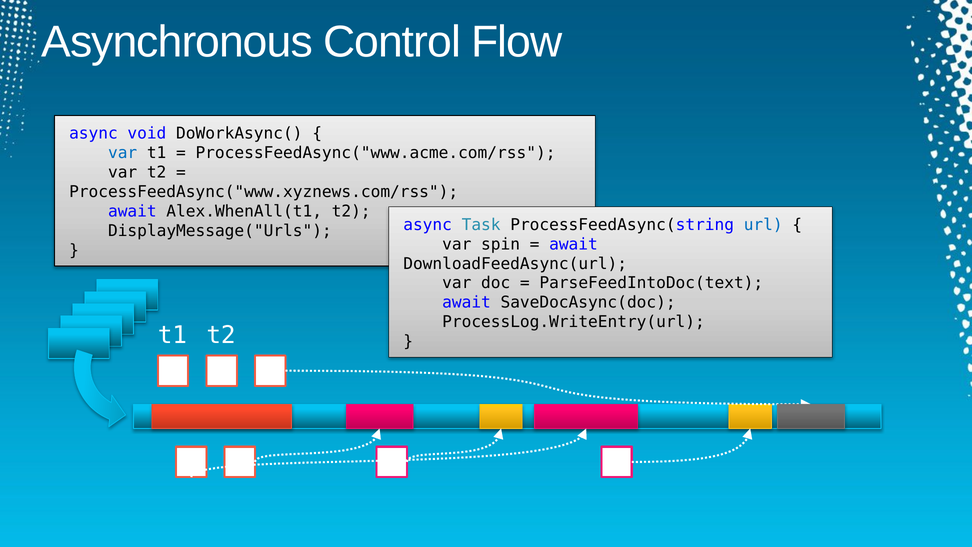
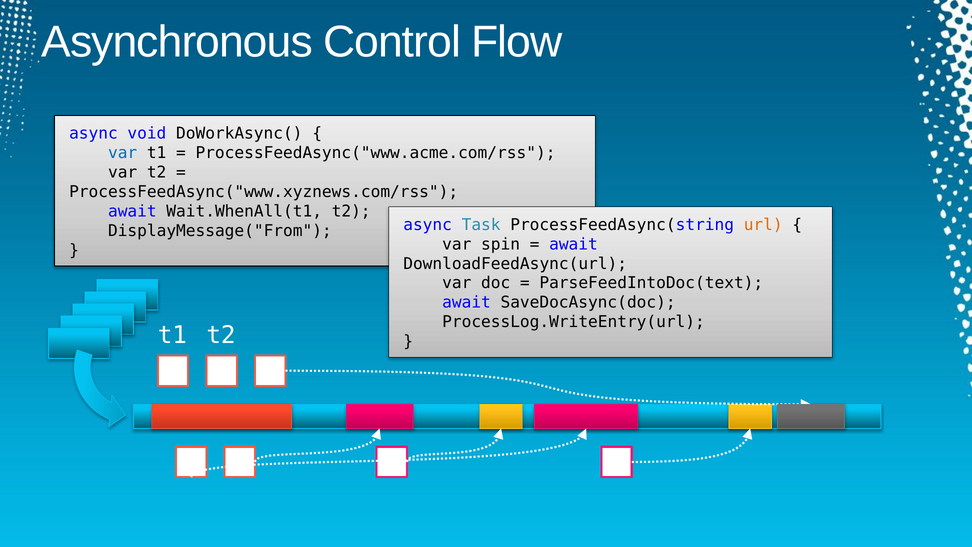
Alex.WhenAll(t1: Alex.WhenAll(t1 -> Wait.WhenAll(t1
url colour: blue -> orange
DisplayMessage("Urls: DisplayMessage("Urls -> DisplayMessage("From
